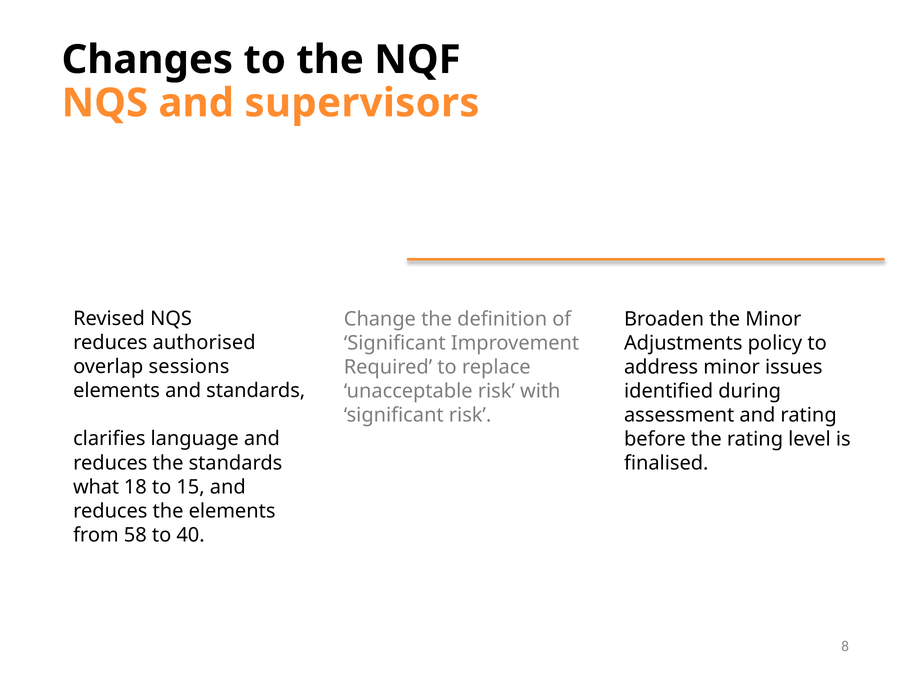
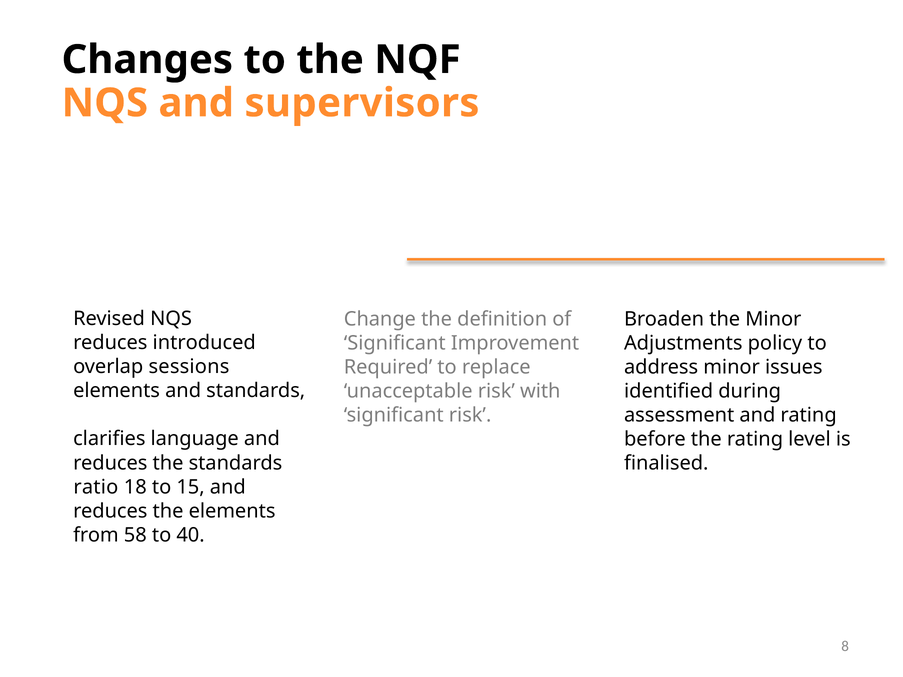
authorised: authorised -> introduced
what: what -> ratio
